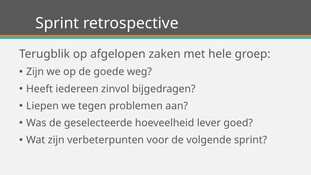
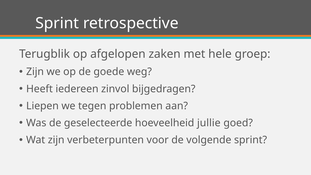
lever: lever -> jullie
